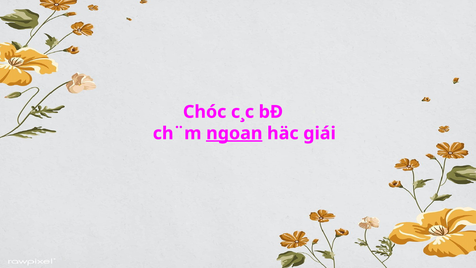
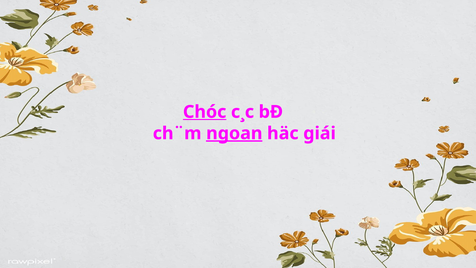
Chóc underline: none -> present
